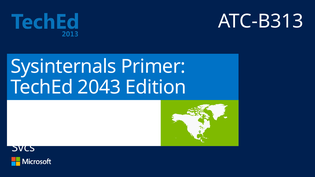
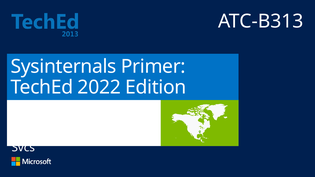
2043: 2043 -> 2022
